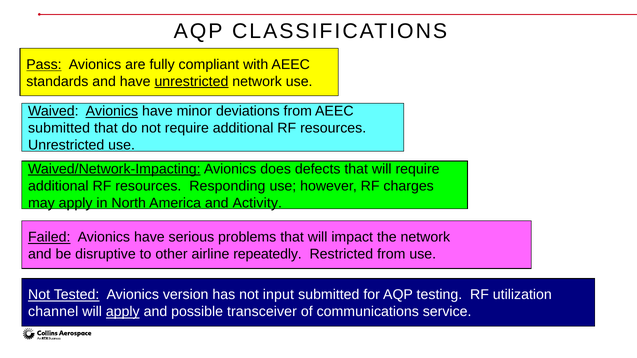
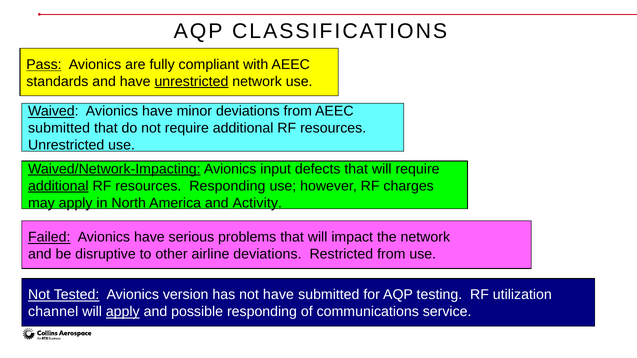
Avionics at (112, 111) underline: present -> none
does: does -> input
additional at (58, 186) underline: none -> present
airline repeatedly: repeatedly -> deviations
not input: input -> have
possible transceiver: transceiver -> responding
